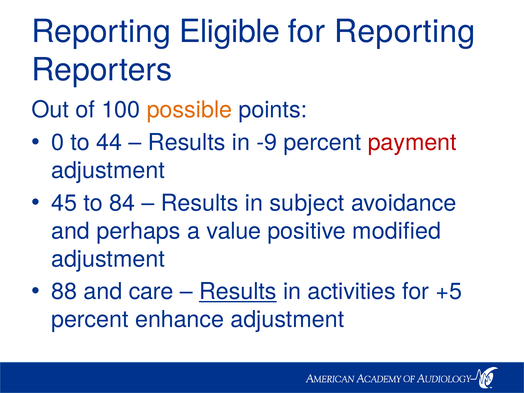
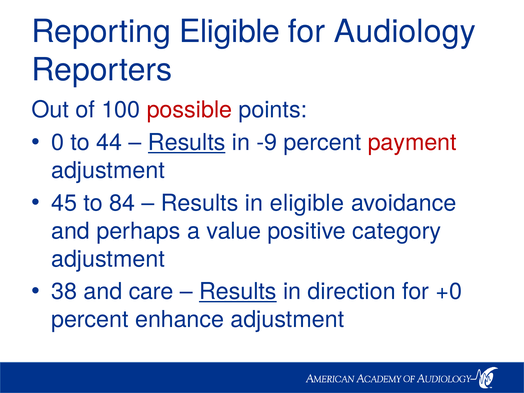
for Reporting: Reporting -> Audiology
possible colour: orange -> red
Results at (187, 143) underline: none -> present
in subject: subject -> eligible
modified: modified -> category
88: 88 -> 38
activities: activities -> direction
+5: +5 -> +0
